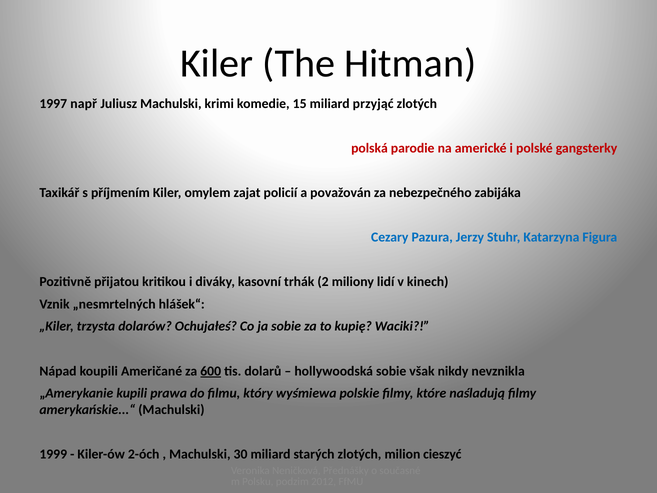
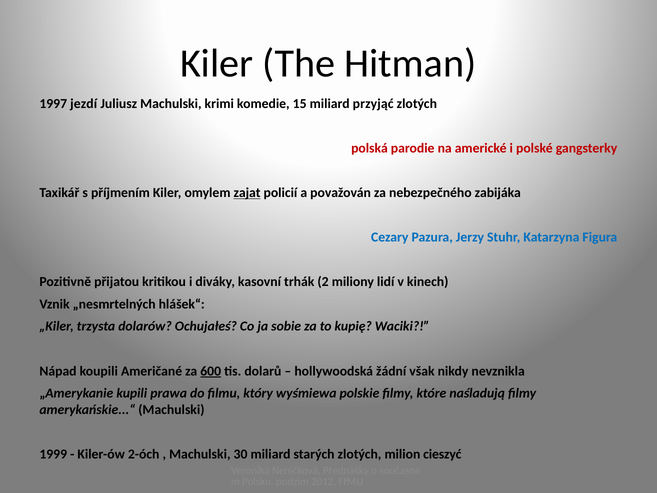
např: např -> jezdí
zajat underline: none -> present
hollywoodská sobie: sobie -> žádní
